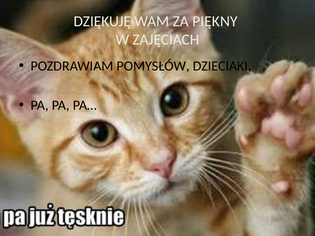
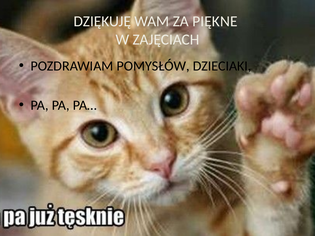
PIĘKNY: PIĘKNY -> PIĘKNE
